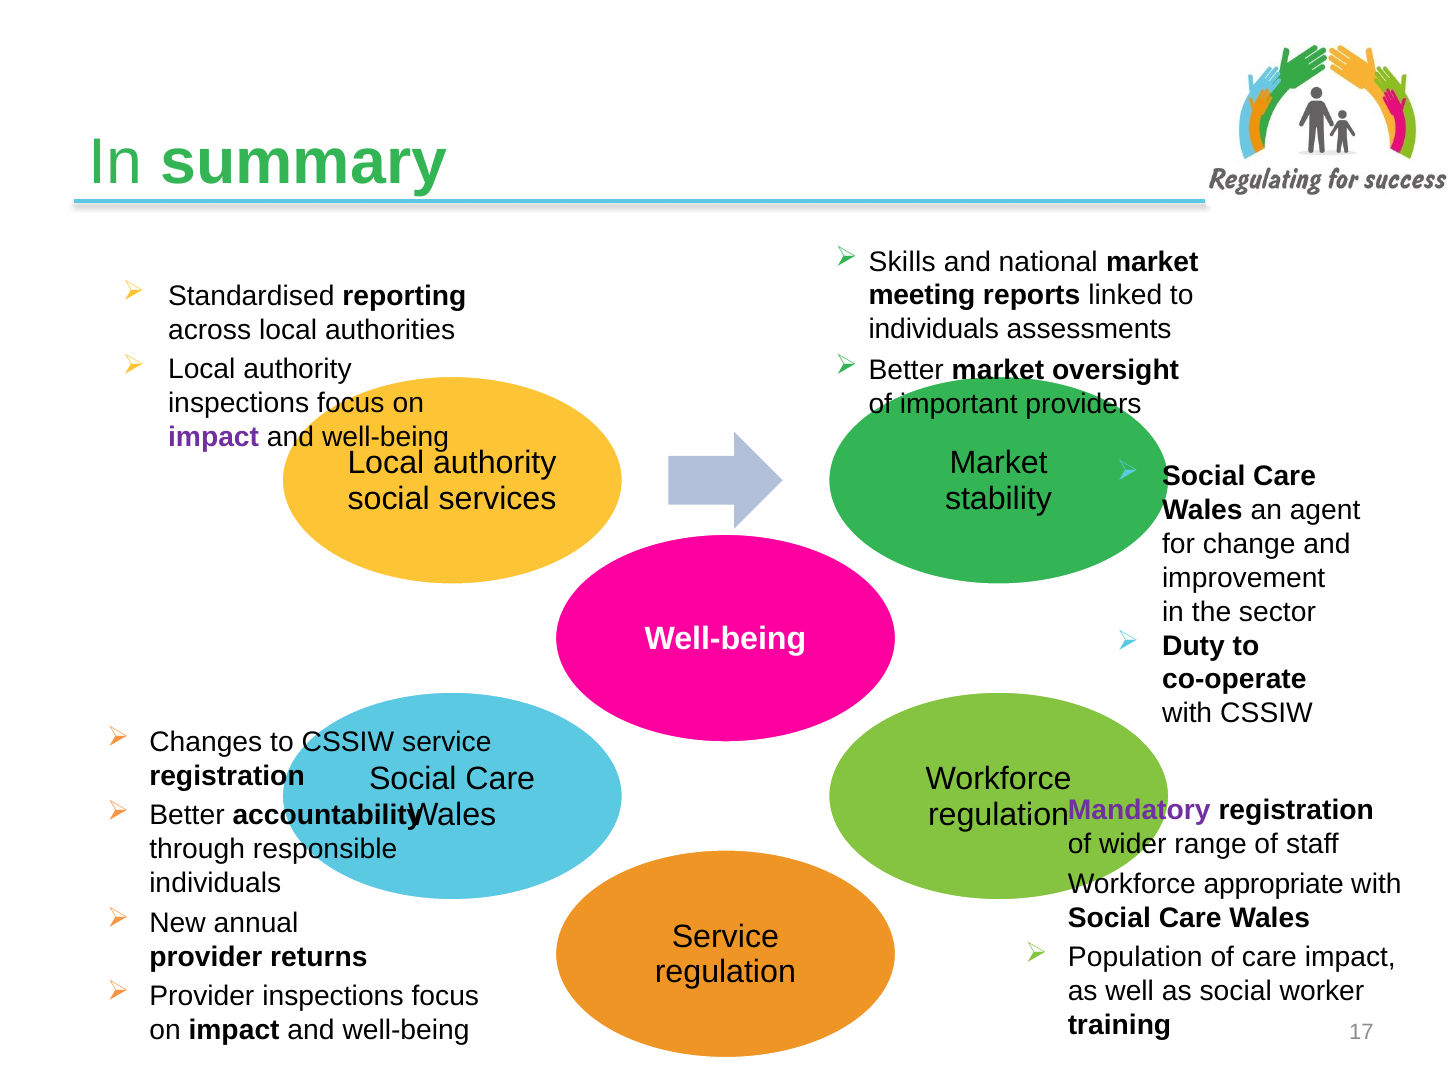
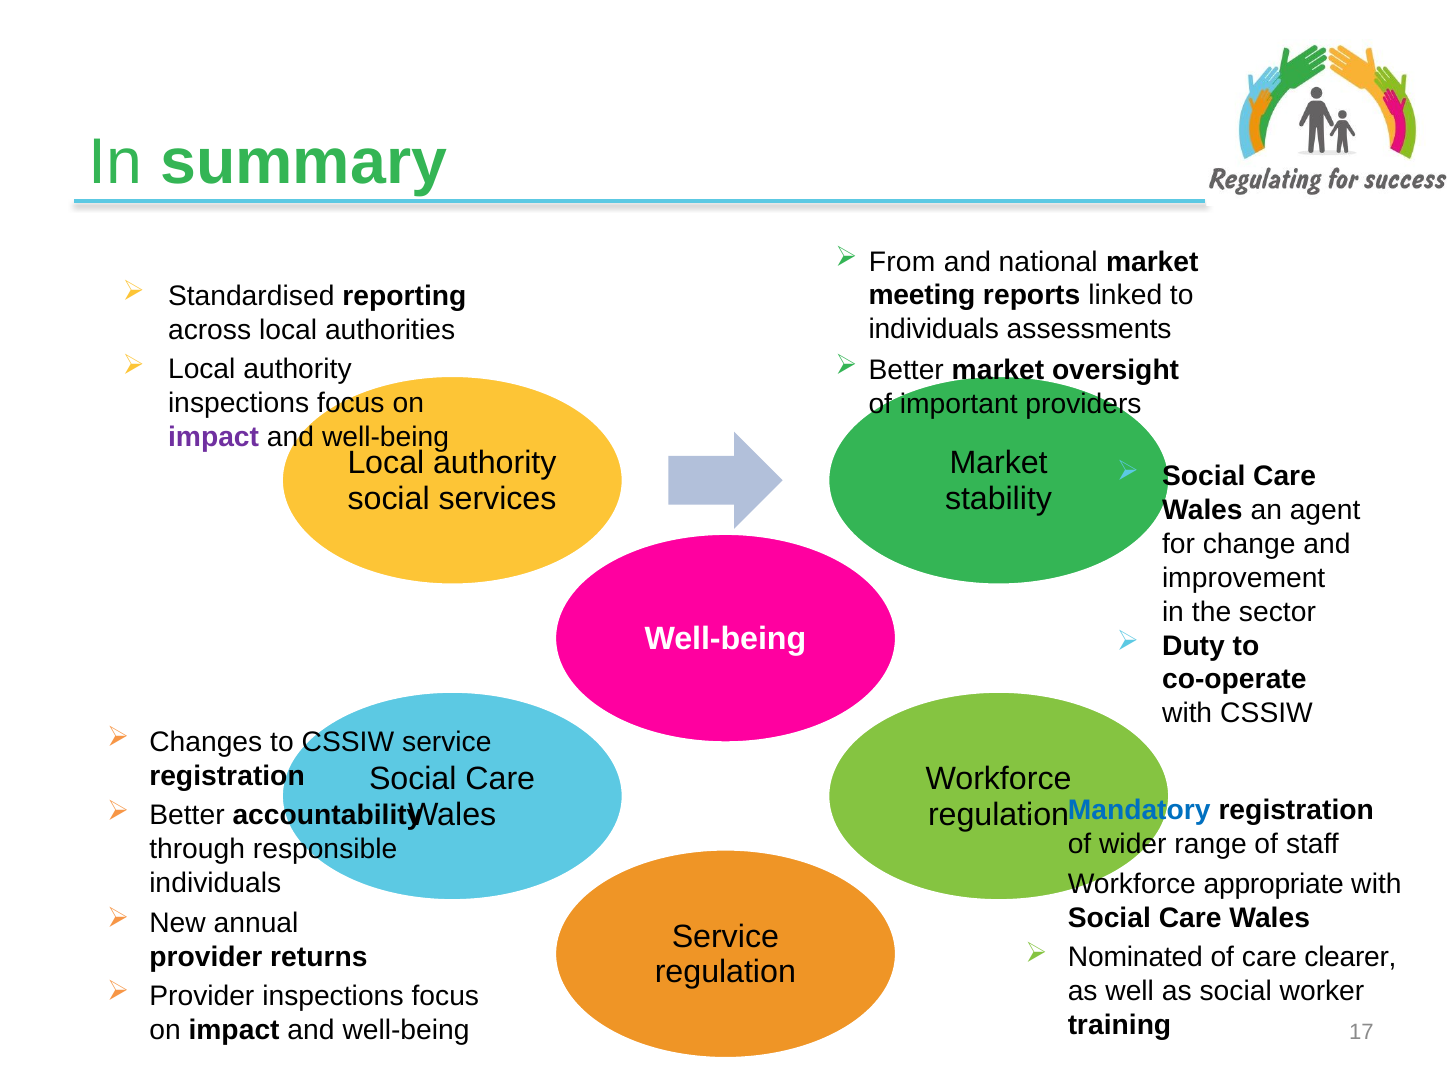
Skills: Skills -> From
Mandatory colour: purple -> blue
Population: Population -> Nominated
care impact: impact -> clearer
